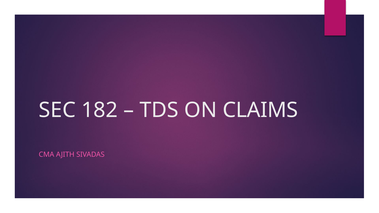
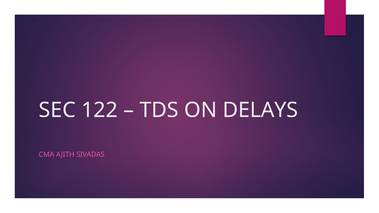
182: 182 -> 122
CLAIMS: CLAIMS -> DELAYS
